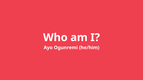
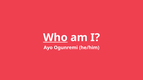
Who underline: none -> present
